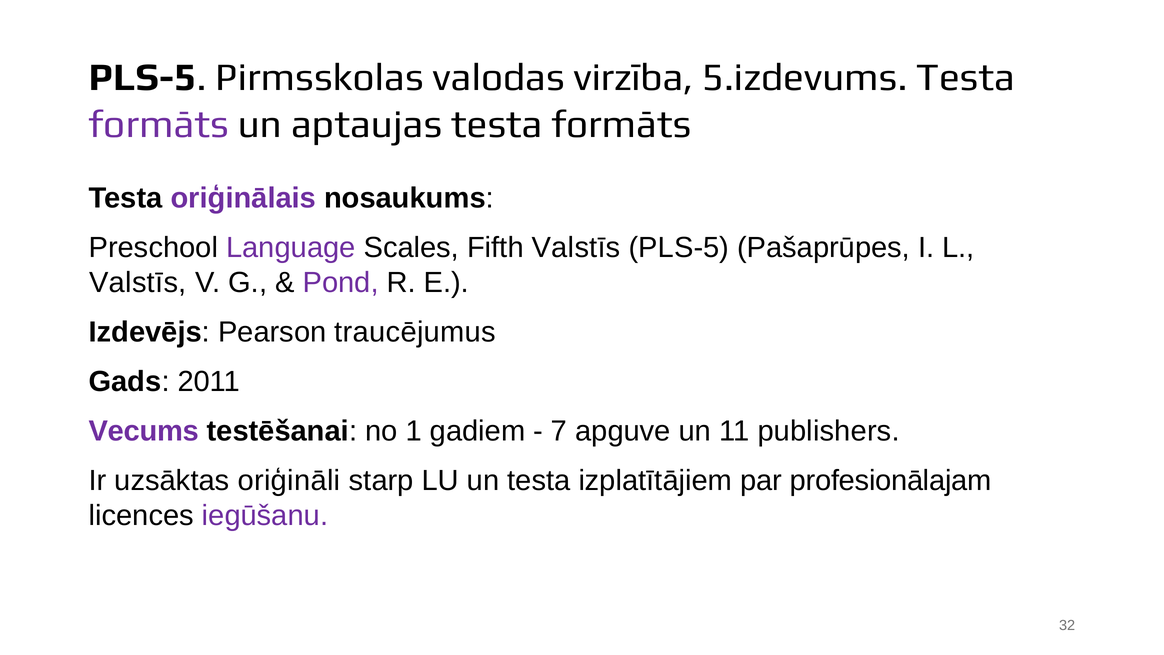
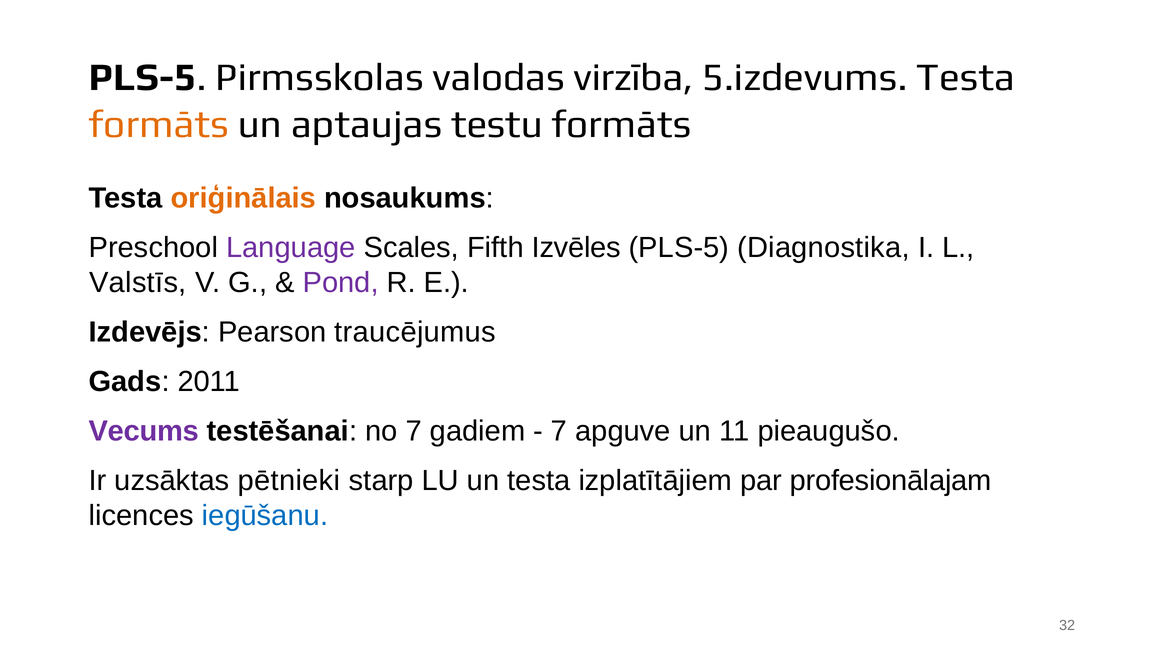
formāts at (159, 124) colour: purple -> orange
aptaujas testa: testa -> testu
oriģinālais colour: purple -> orange
Fifth Valstīs: Valstīs -> Izvēles
Pašaprūpes: Pašaprūpes -> Diagnostika
no 1: 1 -> 7
publishers: publishers -> pieaugušo
oriģināli: oriģināli -> pētnieki
iegūšanu colour: purple -> blue
